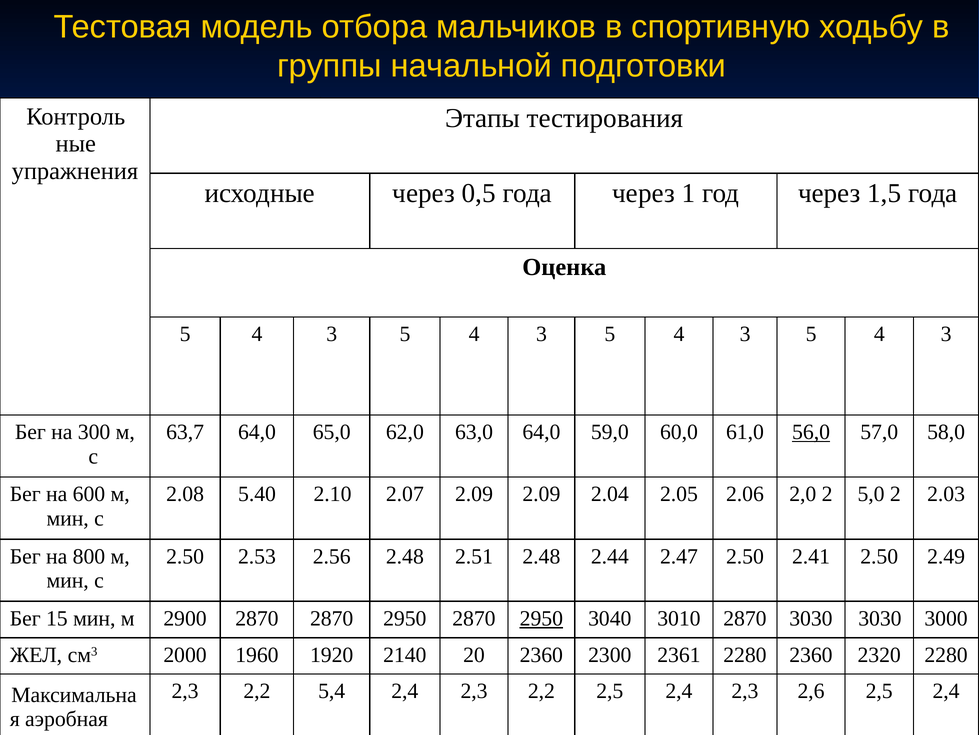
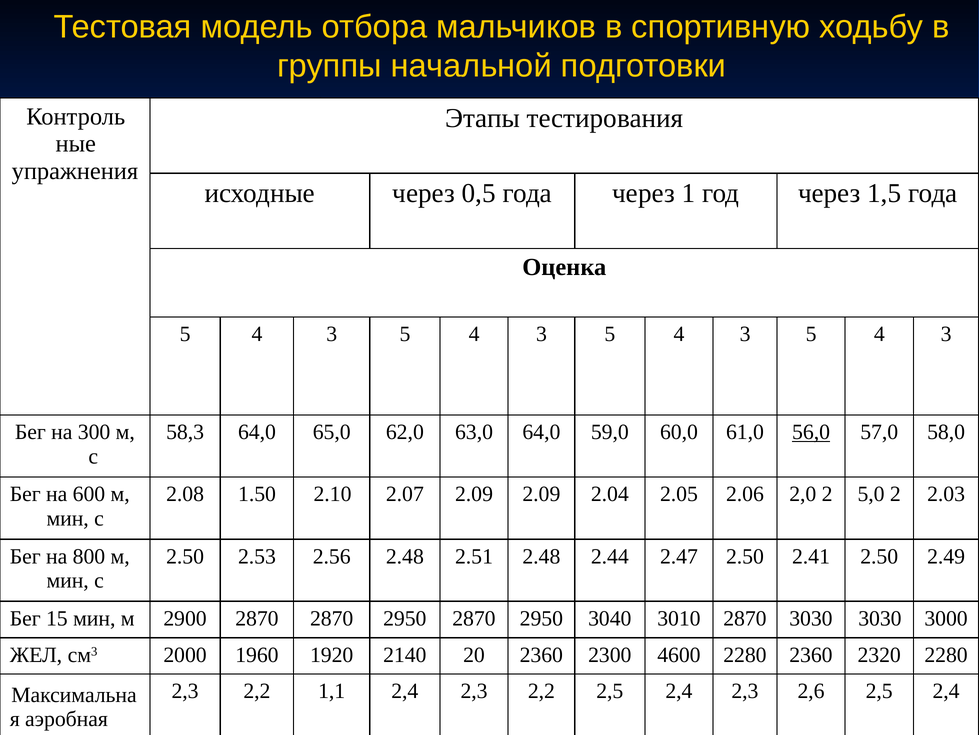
63,7: 63,7 -> 58,3
5.40: 5.40 -> 1.50
2950 at (541, 618) underline: present -> none
2361: 2361 -> 4600
5,4: 5,4 -> 1,1
